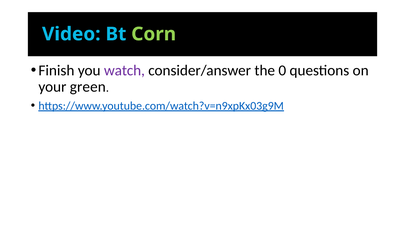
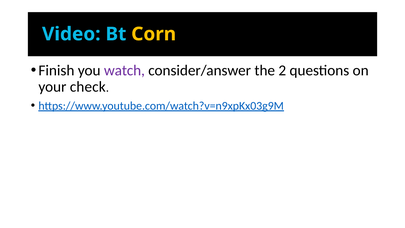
Corn colour: light green -> yellow
0: 0 -> 2
green: green -> check
